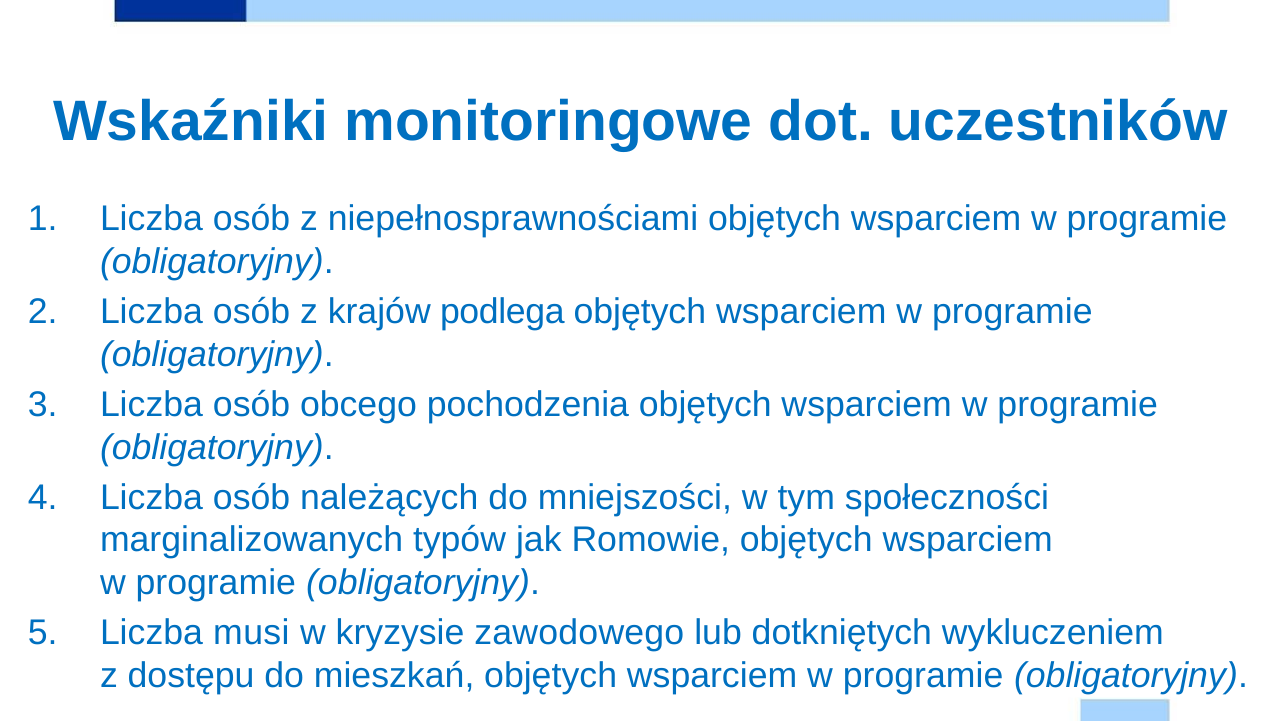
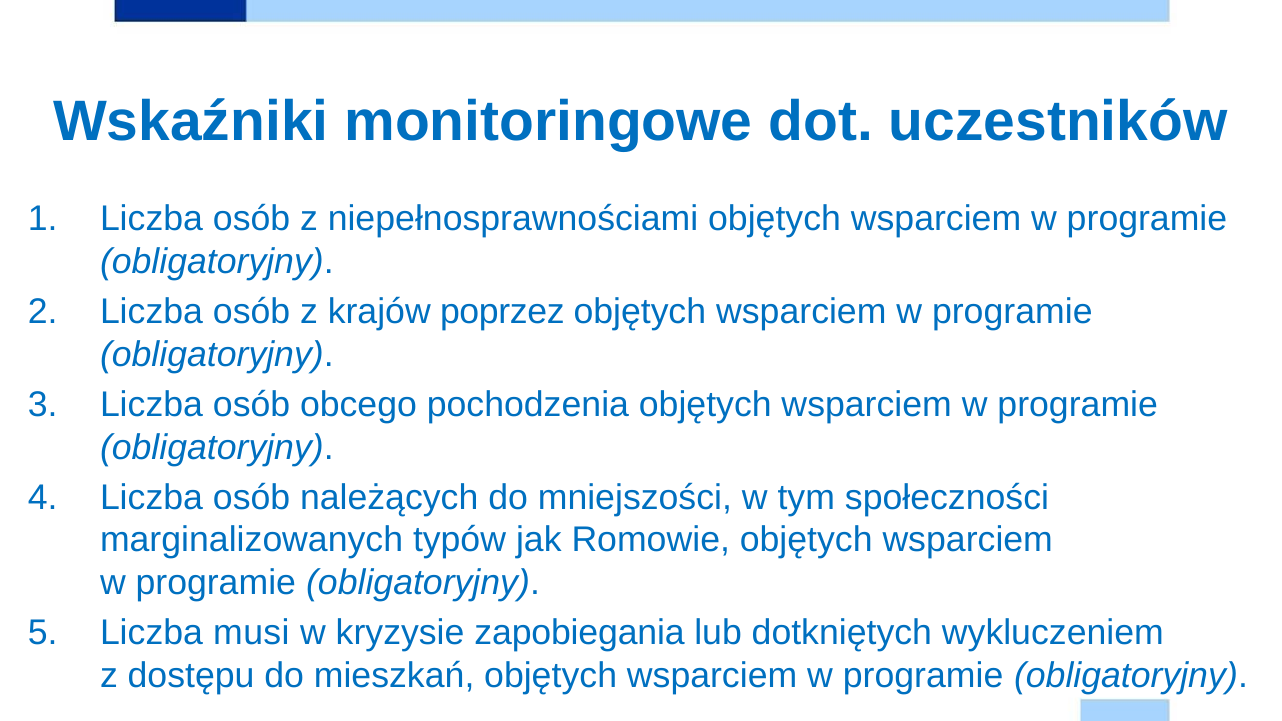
podlega: podlega -> poprzez
zawodowego: zawodowego -> zapobiegania
